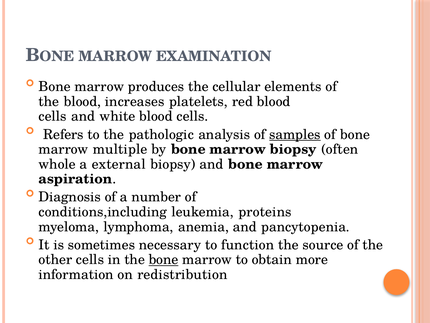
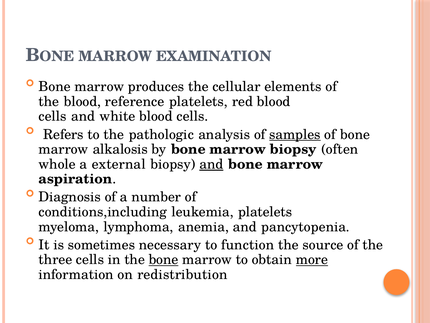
increases: increases -> reference
multiple: multiple -> alkalosis
and at (211, 164) underline: none -> present
leukemia proteins: proteins -> platelets
other: other -> three
more underline: none -> present
